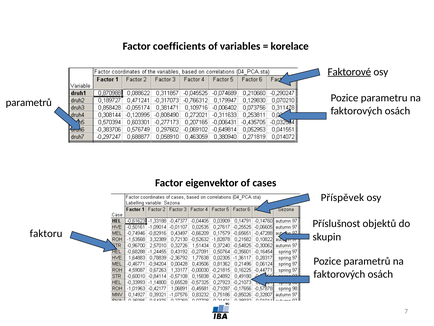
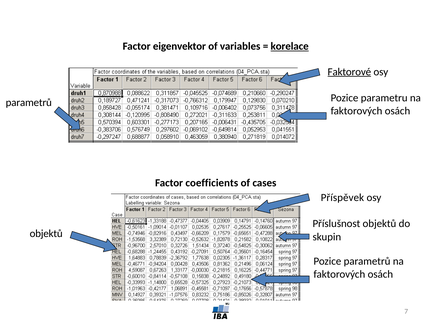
coefficients: coefficients -> eigenvektor
korelace underline: none -> present
eigenvektor: eigenvektor -> coefficients
faktoru at (46, 233): faktoru -> objektů
